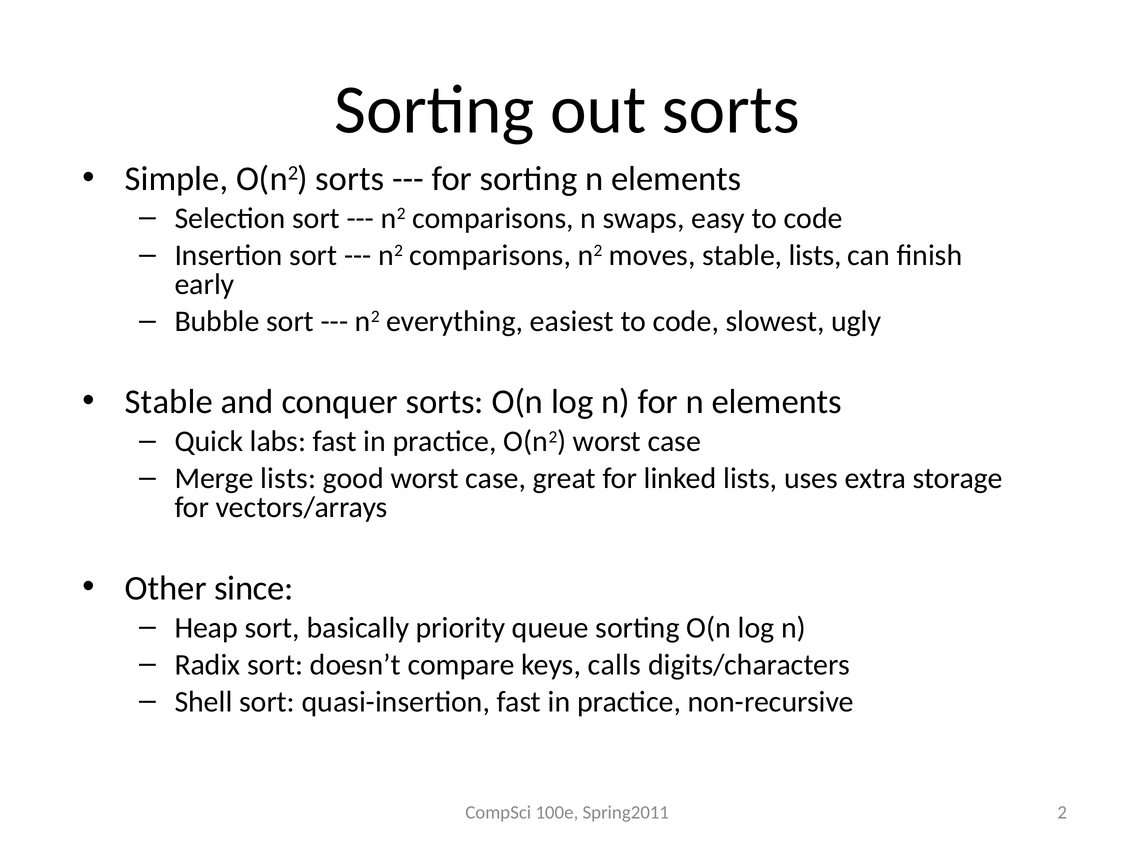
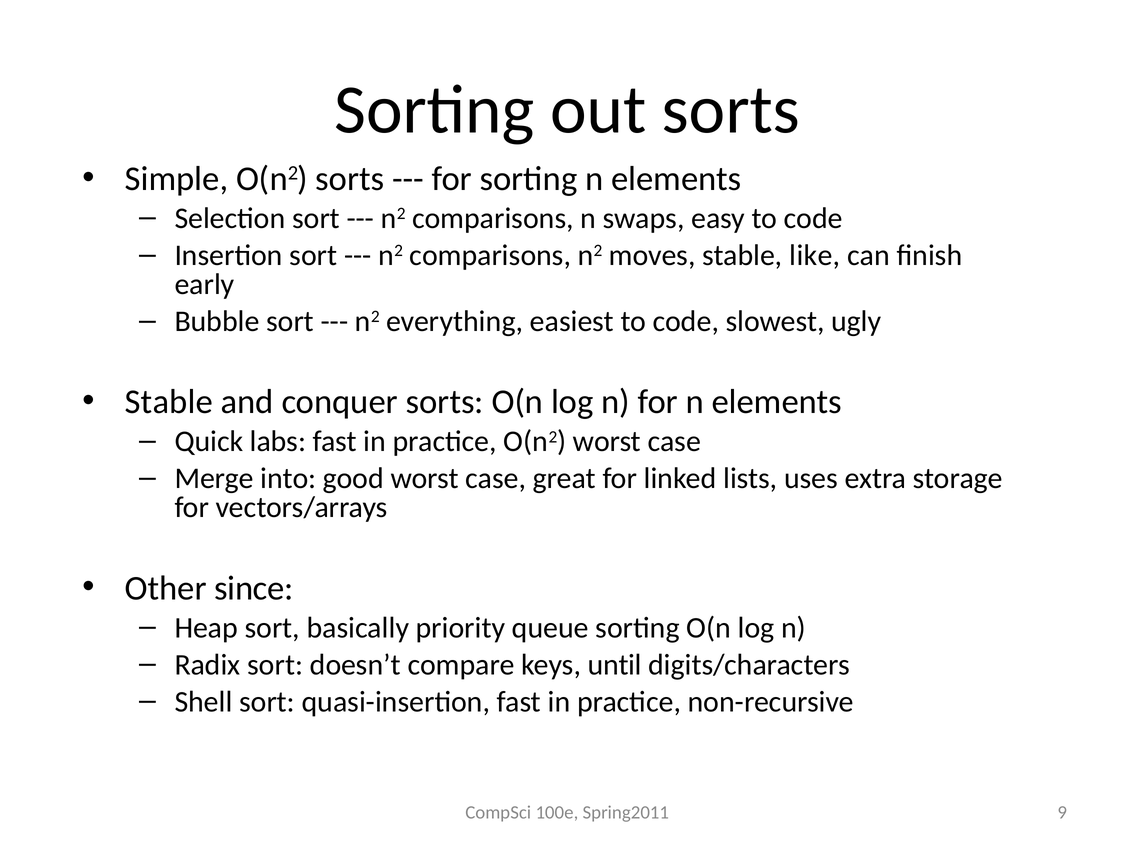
stable lists: lists -> like
Merge lists: lists -> into
calls: calls -> until
2: 2 -> 9
